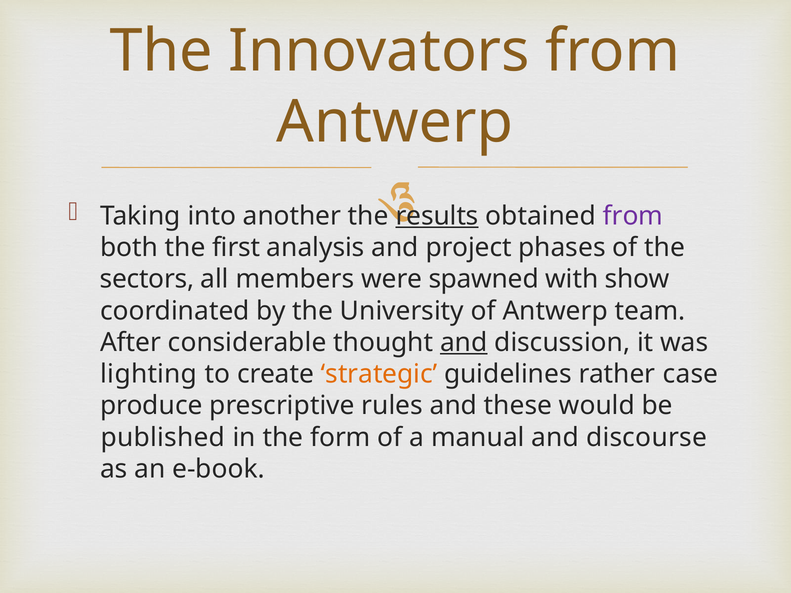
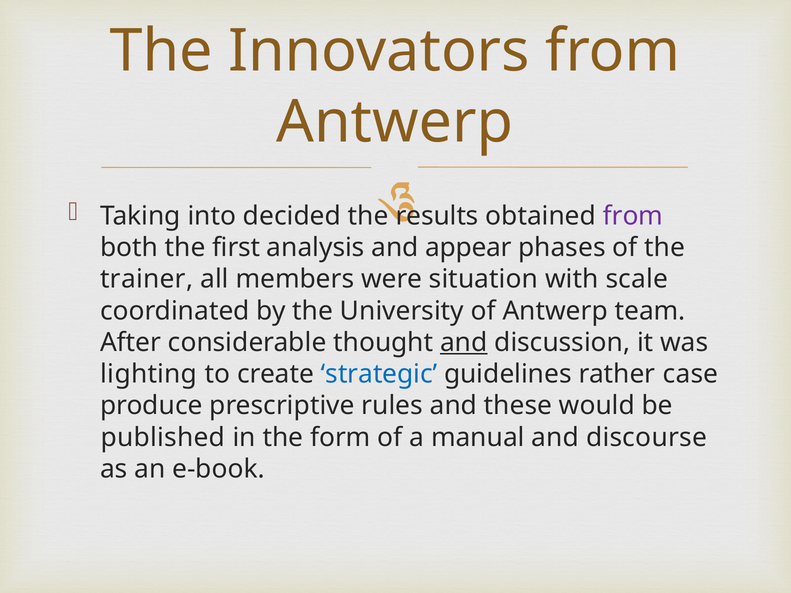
another: another -> decided
results underline: present -> none
project: project -> appear
sectors: sectors -> trainer
spawned: spawned -> situation
show: show -> scale
strategic colour: orange -> blue
